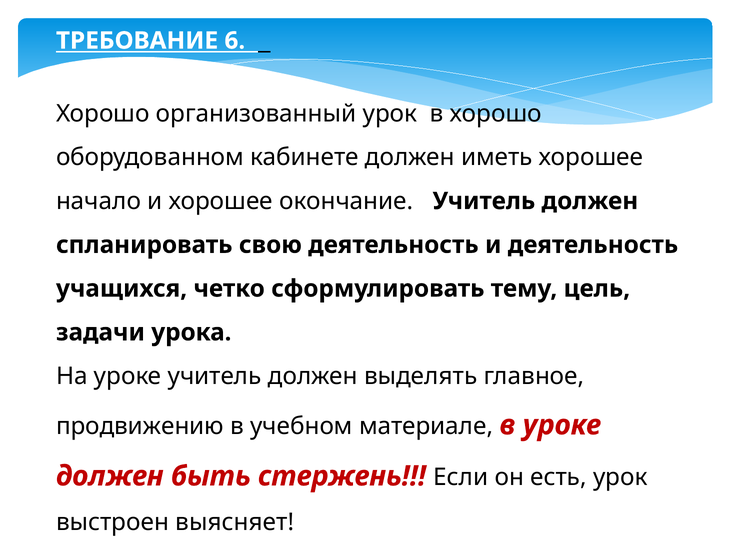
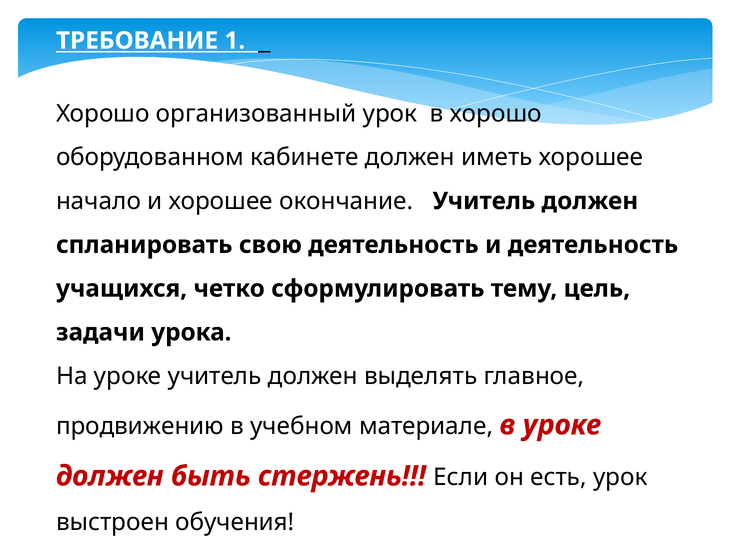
6: 6 -> 1
выясняет: выясняет -> обучения
